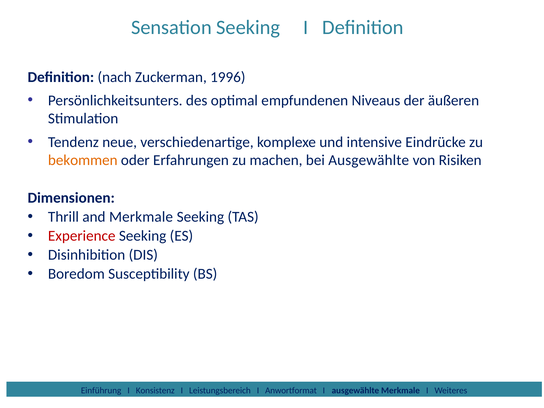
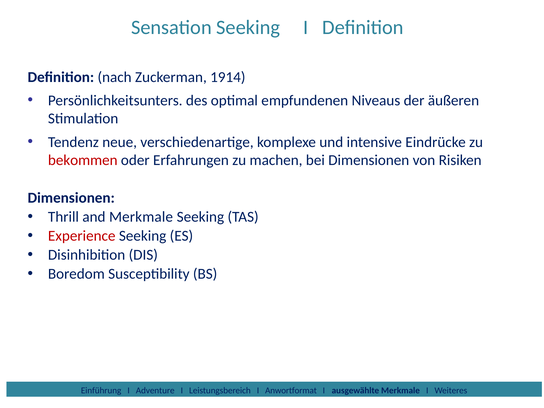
1996: 1996 -> 1914
bekommen colour: orange -> red
bei Ausgewählte: Ausgewählte -> Dimensionen
Konsistenz: Konsistenz -> Adventure
